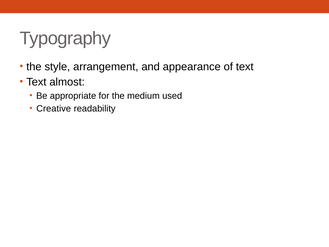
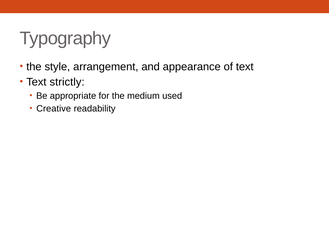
almost: almost -> strictly
